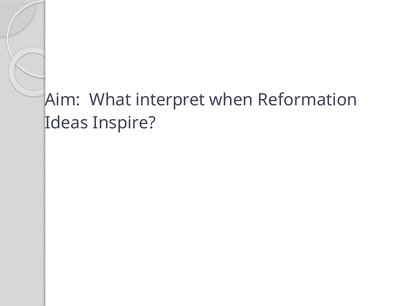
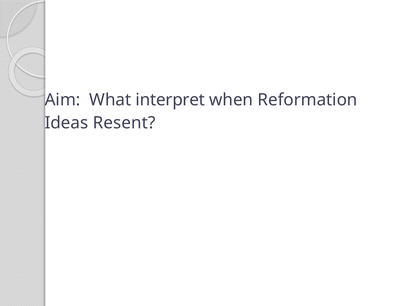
Inspire: Inspire -> Resent
